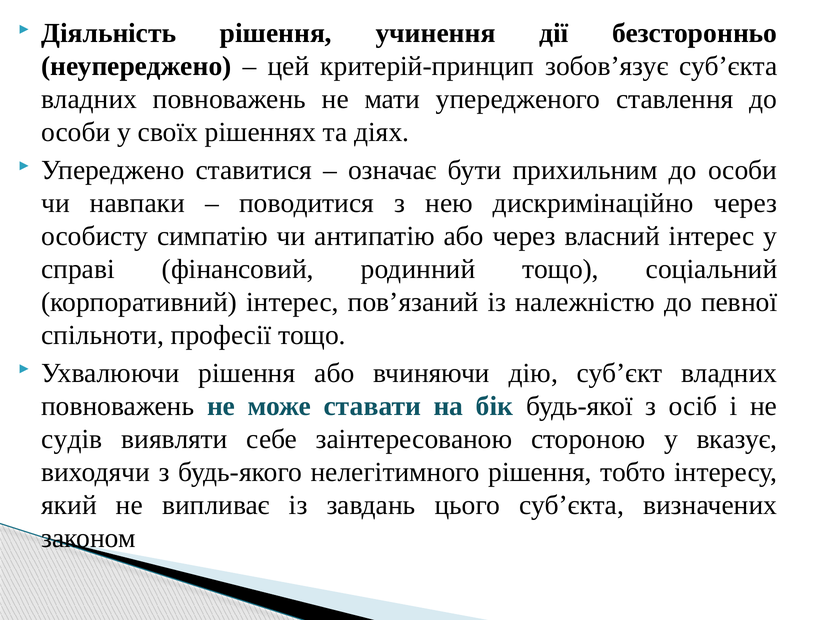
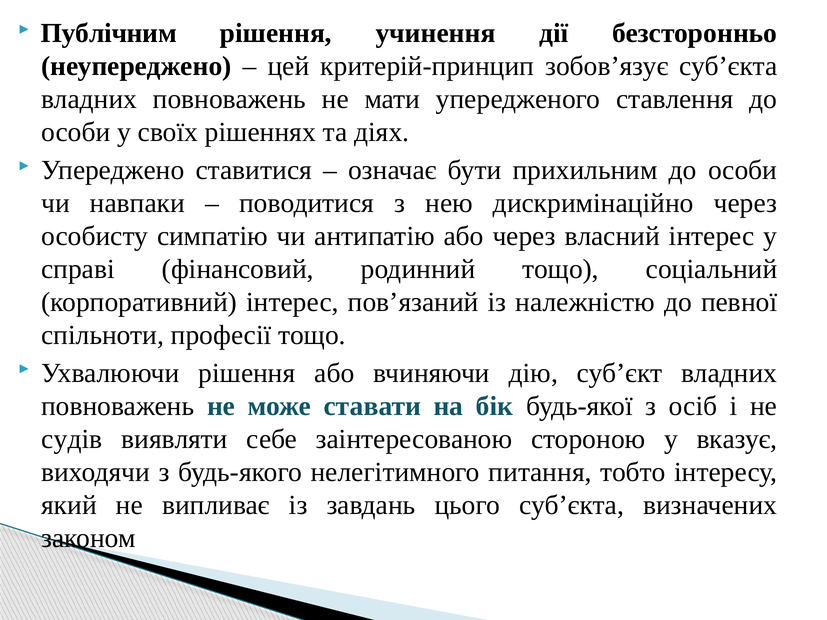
Діяльність: Діяльність -> Публічним
нелегітимного рішення: рішення -> питання
